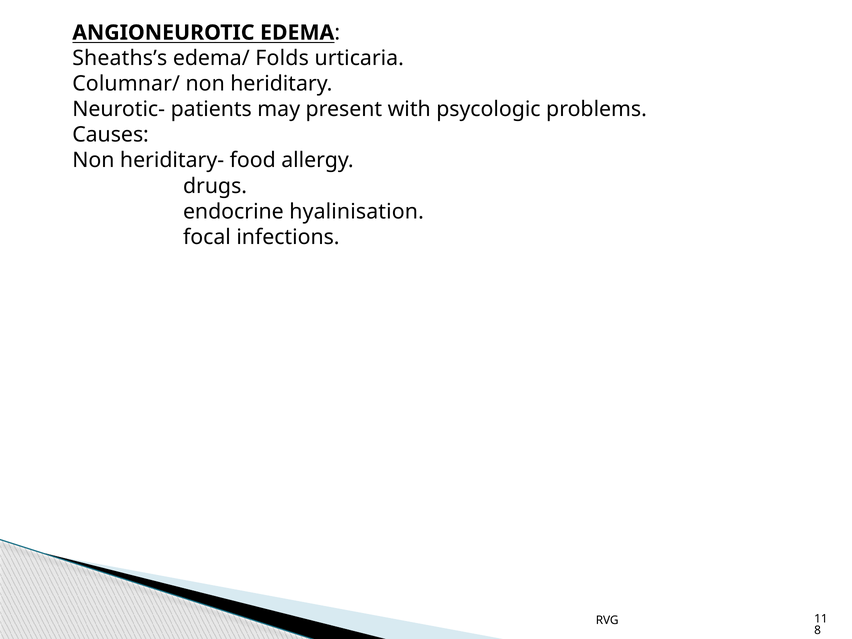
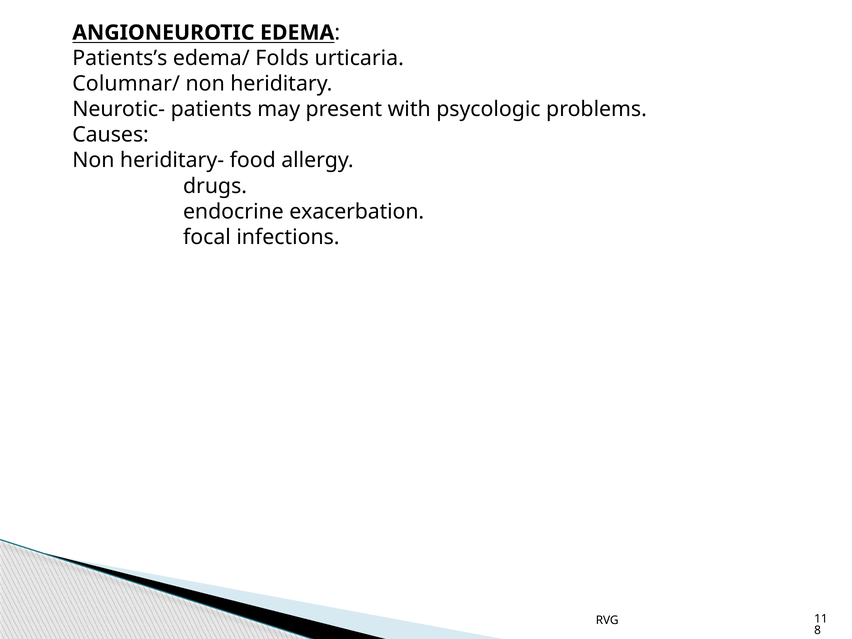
Sheaths’s: Sheaths’s -> Patients’s
hyalinisation: hyalinisation -> exacerbation
